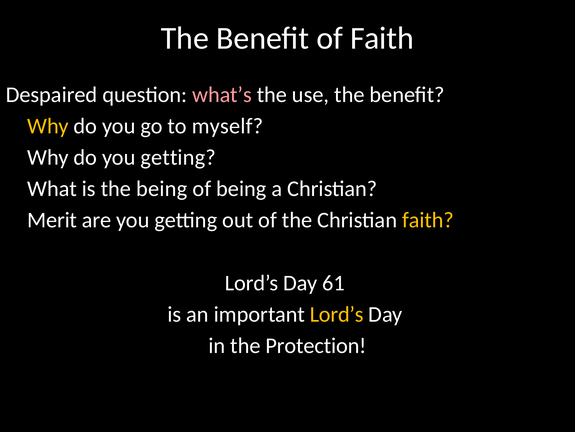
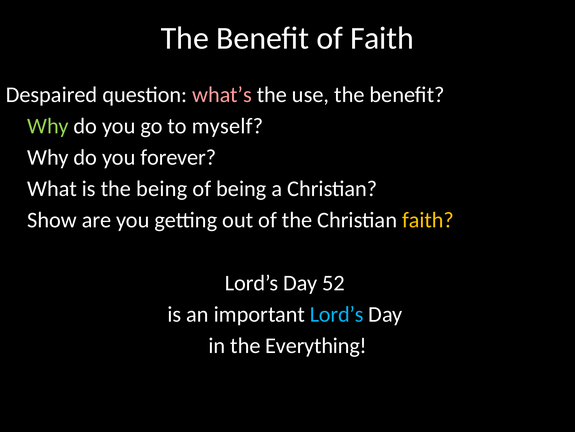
Why at (48, 126) colour: yellow -> light green
do you getting: getting -> forever
Merit: Merit -> Show
61: 61 -> 52
Lord’s at (337, 314) colour: yellow -> light blue
Protection: Protection -> Everything
